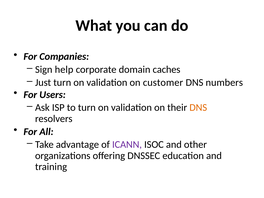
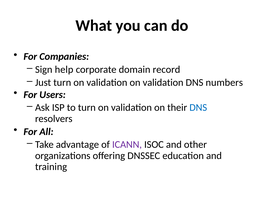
caches: caches -> record
validation on customer: customer -> validation
DNS at (198, 108) colour: orange -> blue
